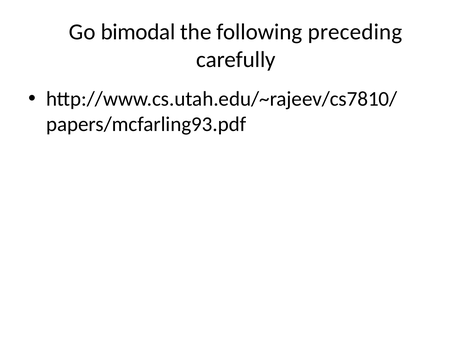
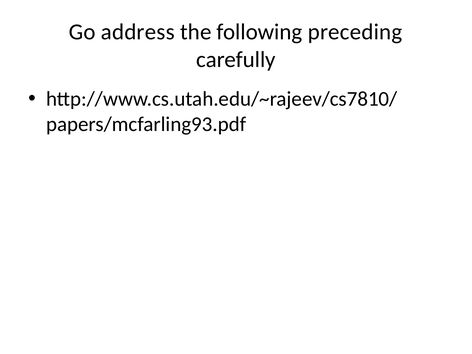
bimodal: bimodal -> address
